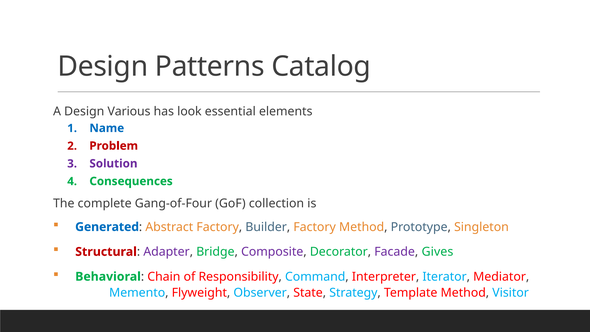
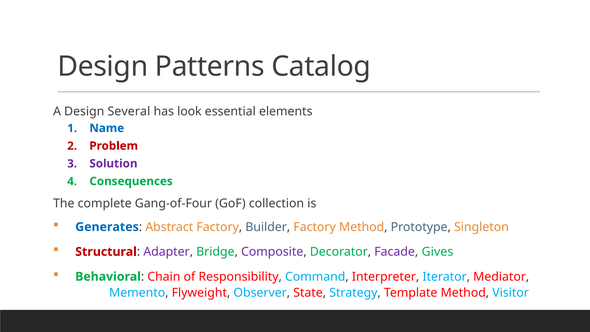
Various: Various -> Several
Generated: Generated -> Generates
